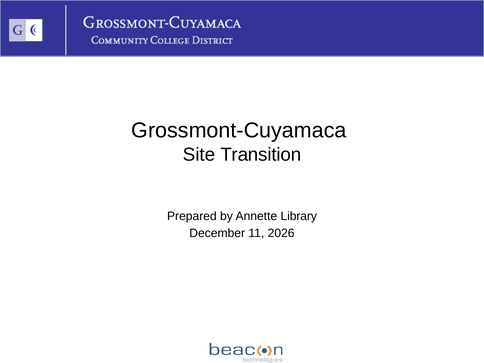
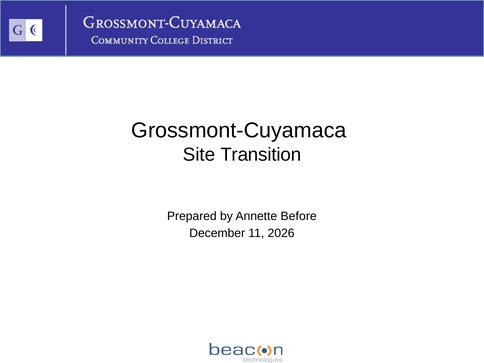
Library: Library -> Before
